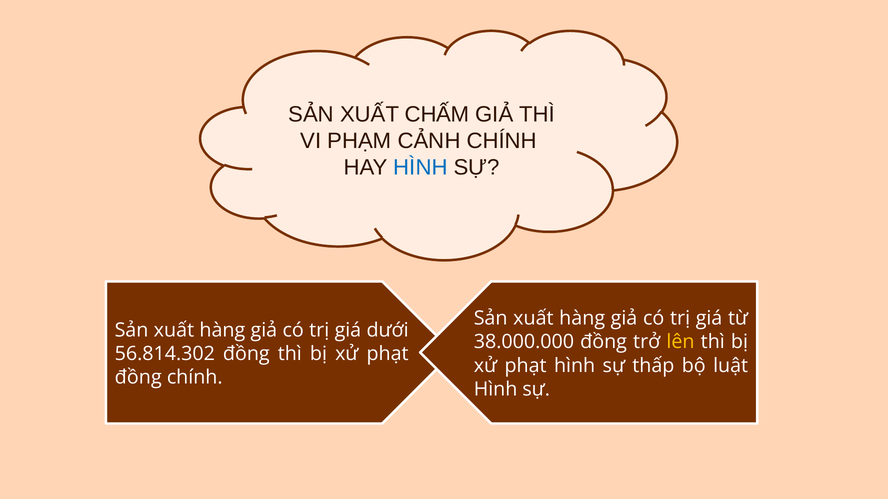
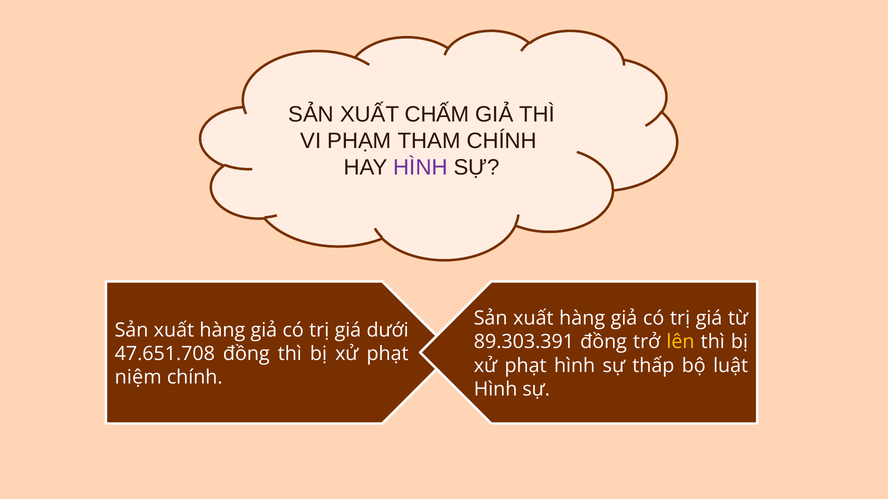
CẢNH: CẢNH -> THAM
HÌNH at (420, 168) colour: blue -> purple
38.000.000: 38.000.000 -> 89.303.391
56.814.302: 56.814.302 -> 47.651.708
đồng at (138, 378): đồng -> niệm
